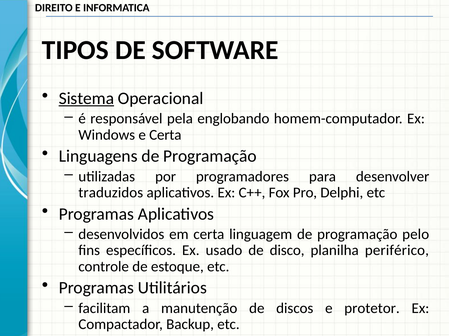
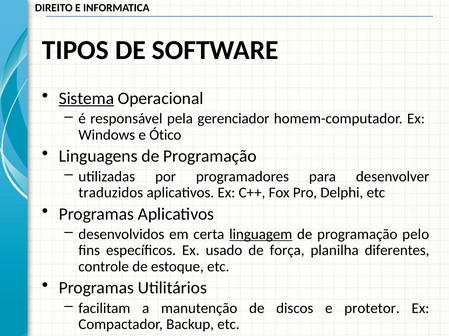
englobando: englobando -> gerenciador
e Certa: Certa -> Ótico
linguagem underline: none -> present
disco: disco -> força
periférico: periférico -> diferentes
